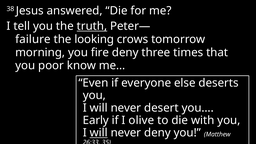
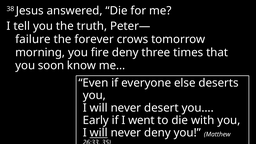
truth underline: present -> none
looking: looking -> forever
poor: poor -> soon
olive: olive -> went
